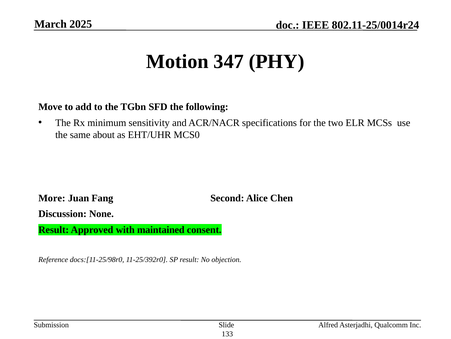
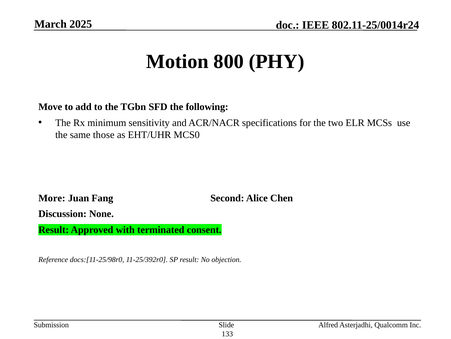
347: 347 -> 800
about: about -> those
maintained: maintained -> terminated
